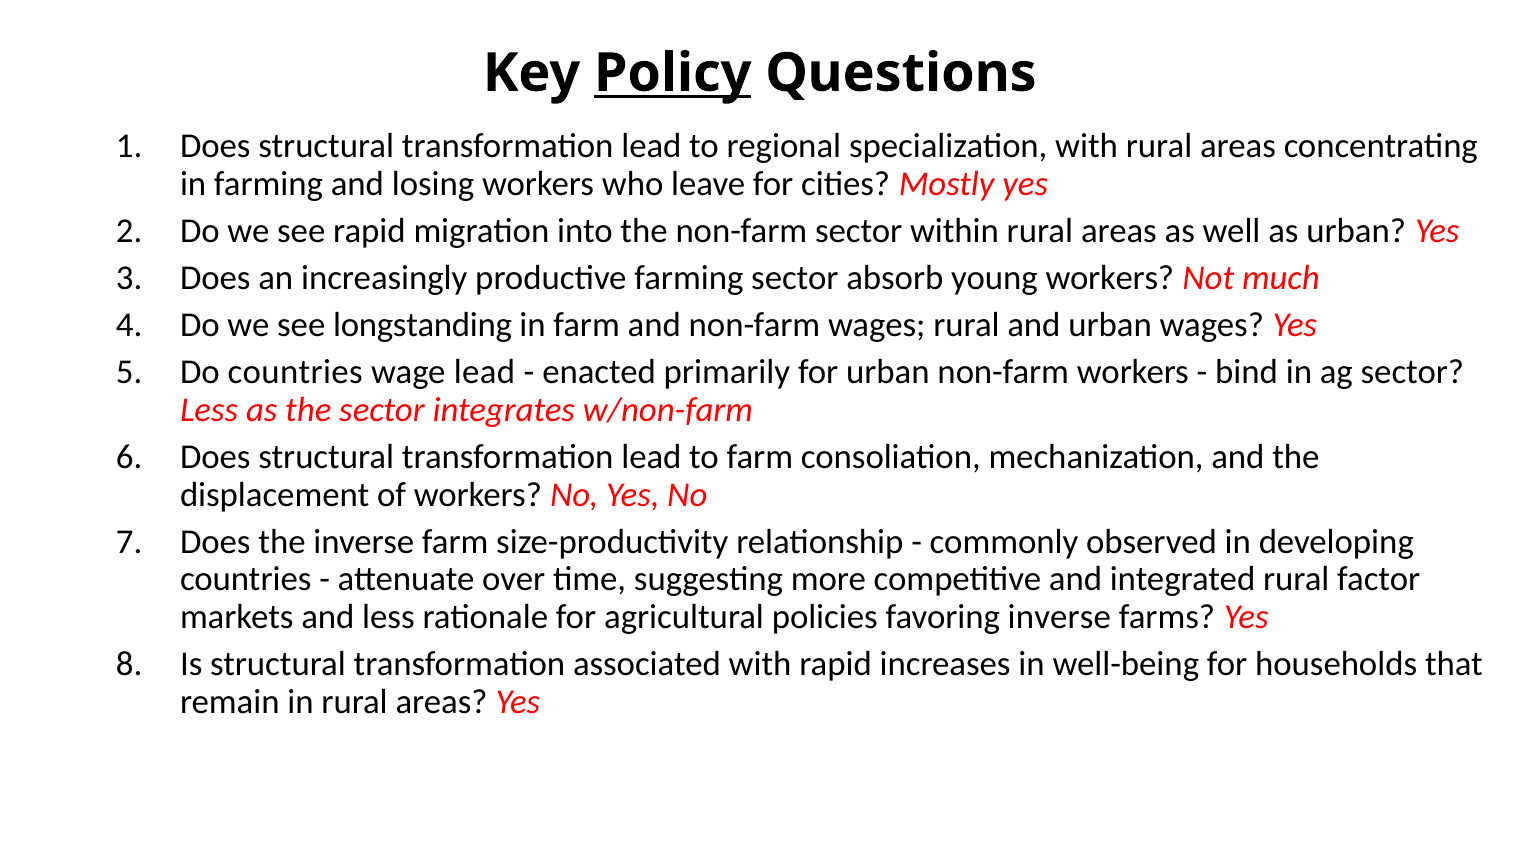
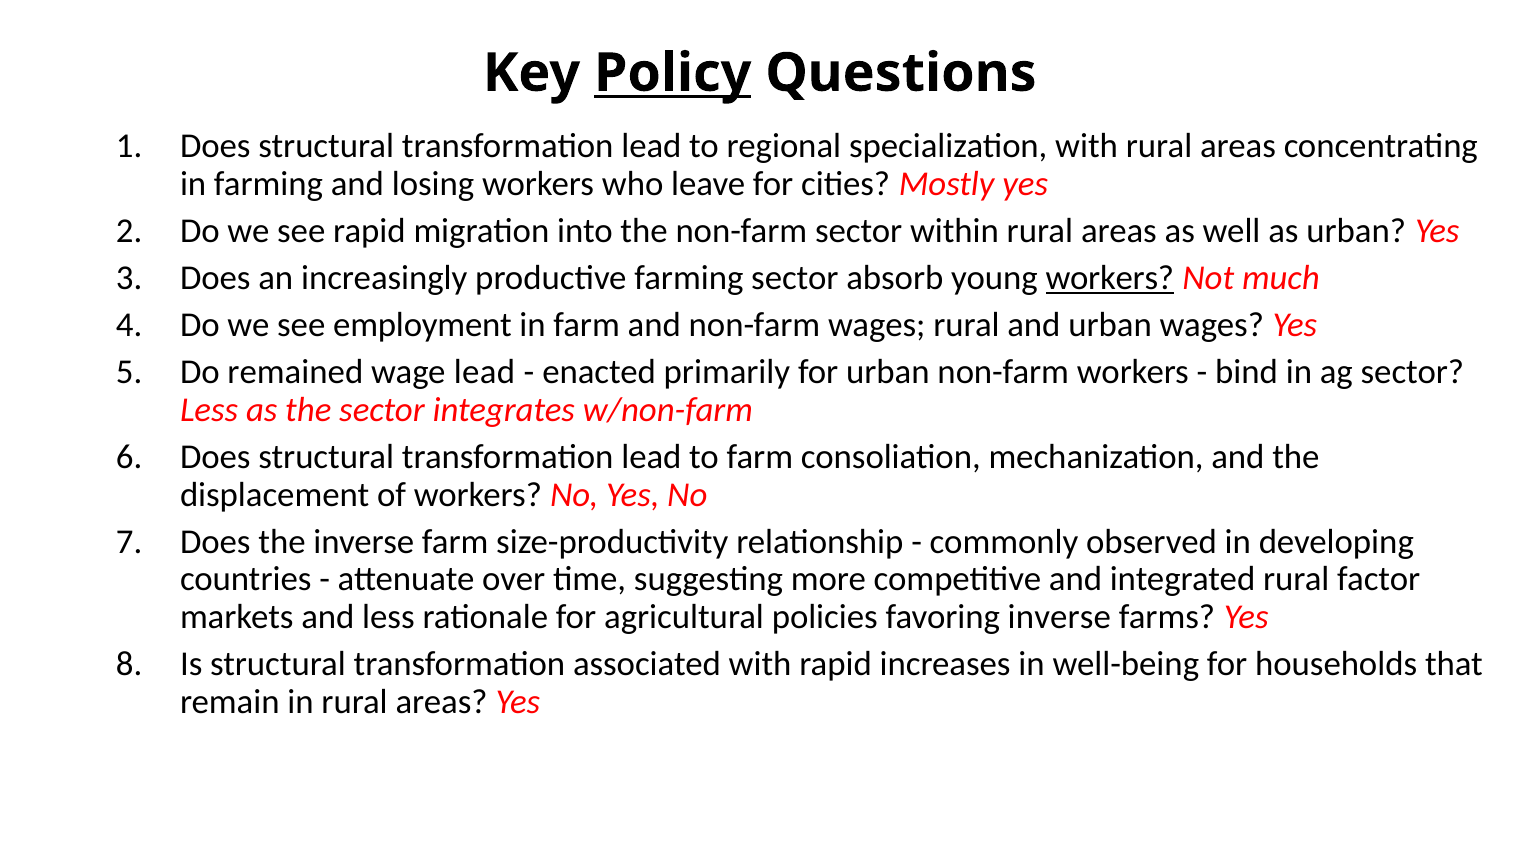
workers at (1110, 278) underline: none -> present
longstanding: longstanding -> employment
Do countries: countries -> remained
